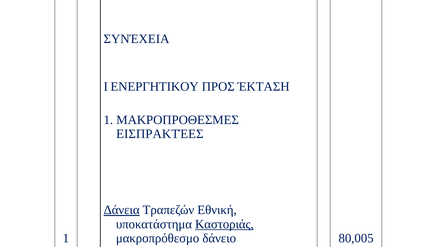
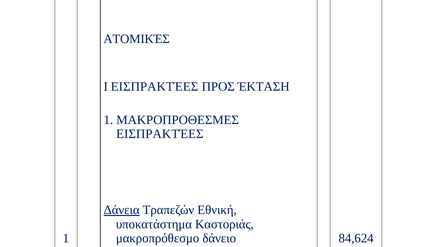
ΣΥΝΈΧΕΙΑ: ΣΥΝΈΧΕΙΑ -> ΑΤΟΜΙΚΈΣ
Ι ΕΝΕΡΓΗΤΙΚΟΥ: ΕΝΕΡΓΗΤΙΚΟΥ -> ΕΙΣΠΡΑΚΤΈΕΣ
Καστοριάς underline: present -> none
80,005: 80,005 -> 84,624
